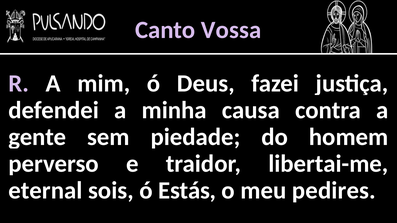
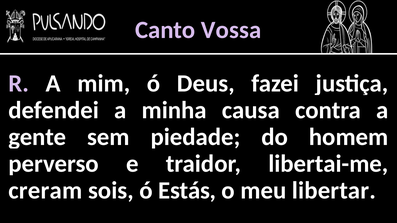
eternal: eternal -> creram
pedires: pedires -> libertar
